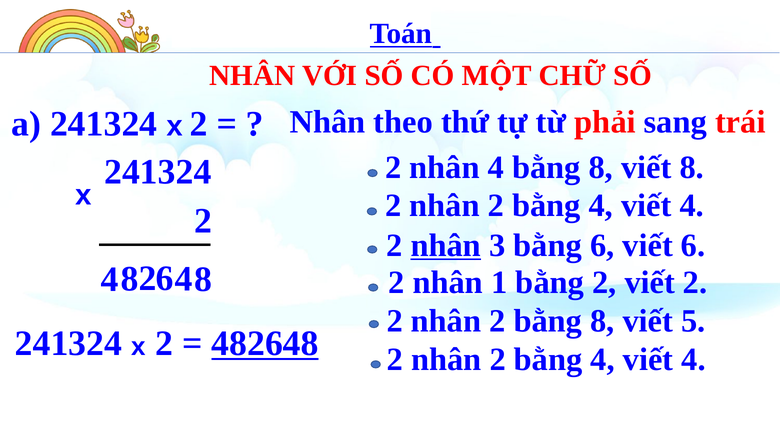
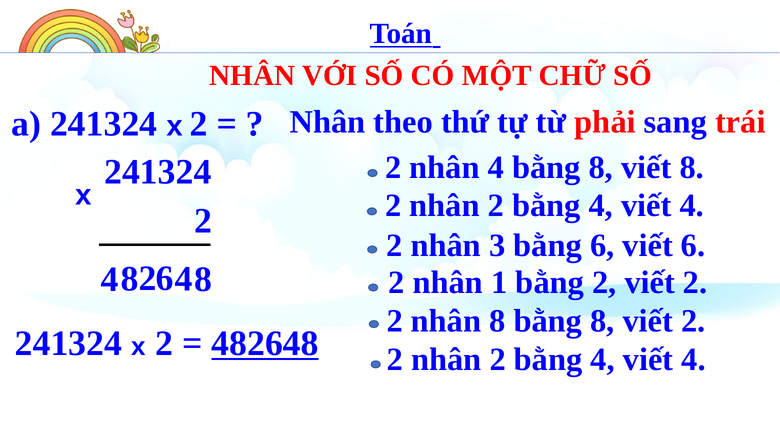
nhân at (446, 245) underline: present -> none
2 at (497, 321): 2 -> 8
8 viết 5: 5 -> 2
